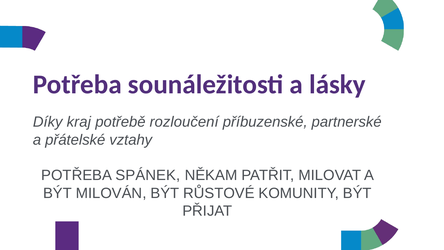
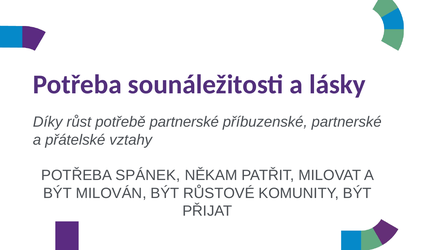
kraj: kraj -> růst
potřebě rozloučení: rozloučení -> partnerské
